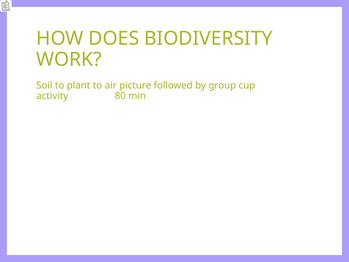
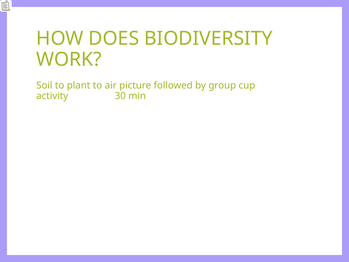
80: 80 -> 30
